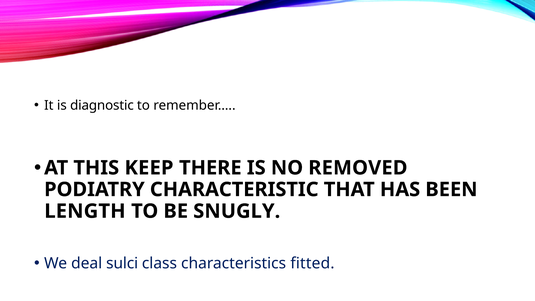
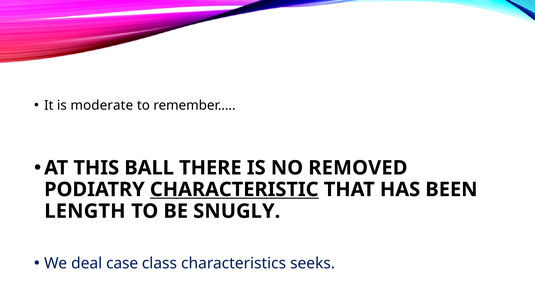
diagnostic: diagnostic -> moderate
KEEP: KEEP -> BALL
CHARACTERISTIC underline: none -> present
sulci: sulci -> case
fitted: fitted -> seeks
